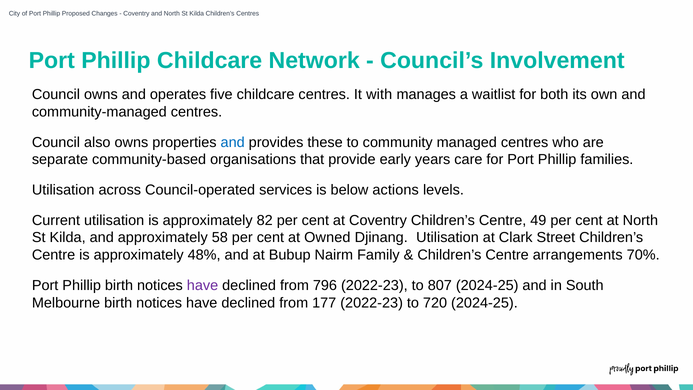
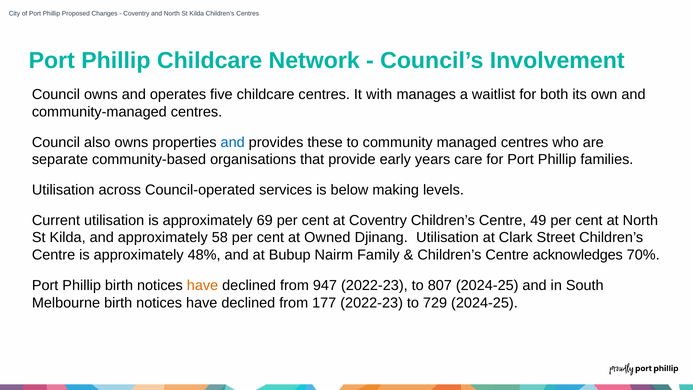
actions: actions -> making
82: 82 -> 69
arrangements: arrangements -> acknowledges
have at (203, 285) colour: purple -> orange
796: 796 -> 947
720: 720 -> 729
